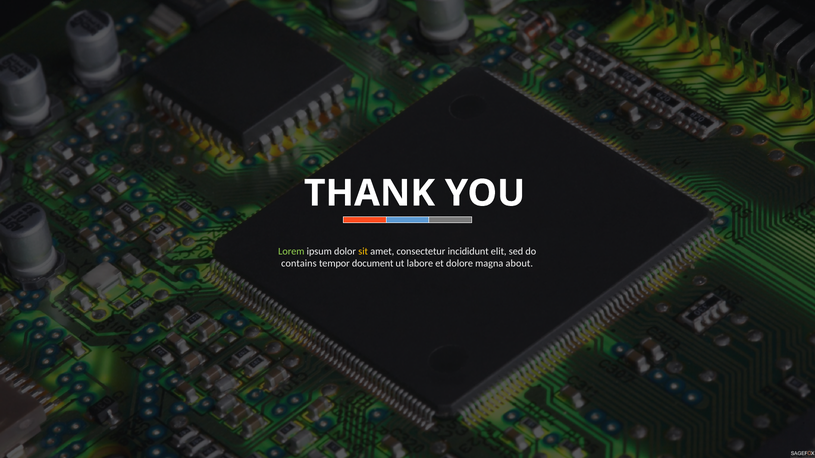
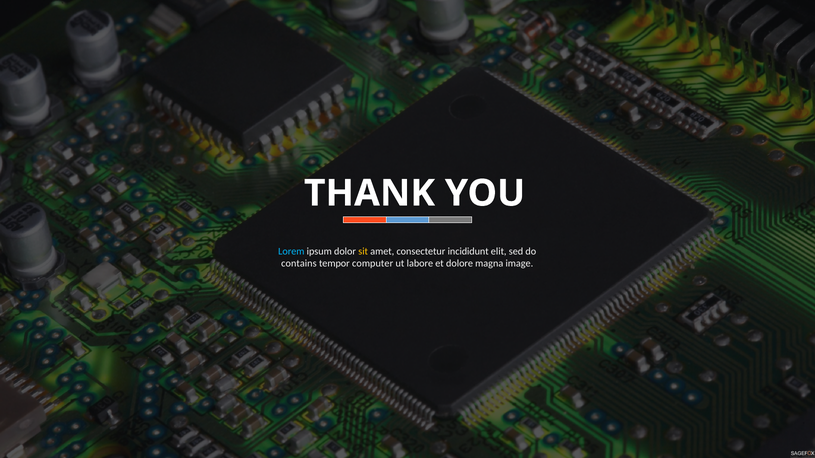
Lorem colour: light green -> light blue
document: document -> computer
about: about -> image
